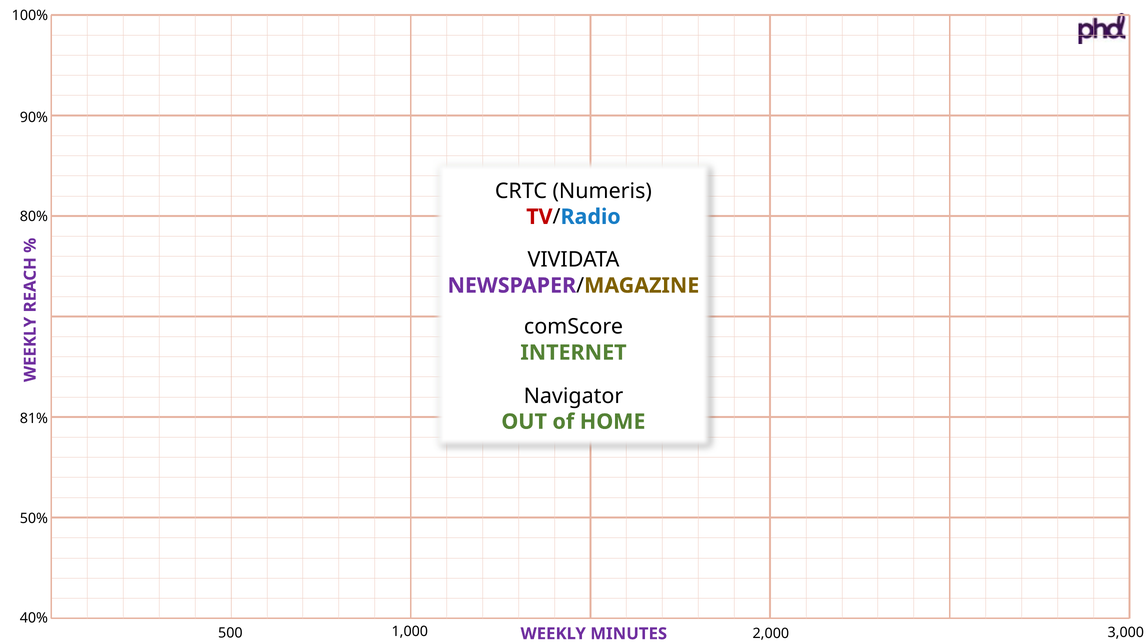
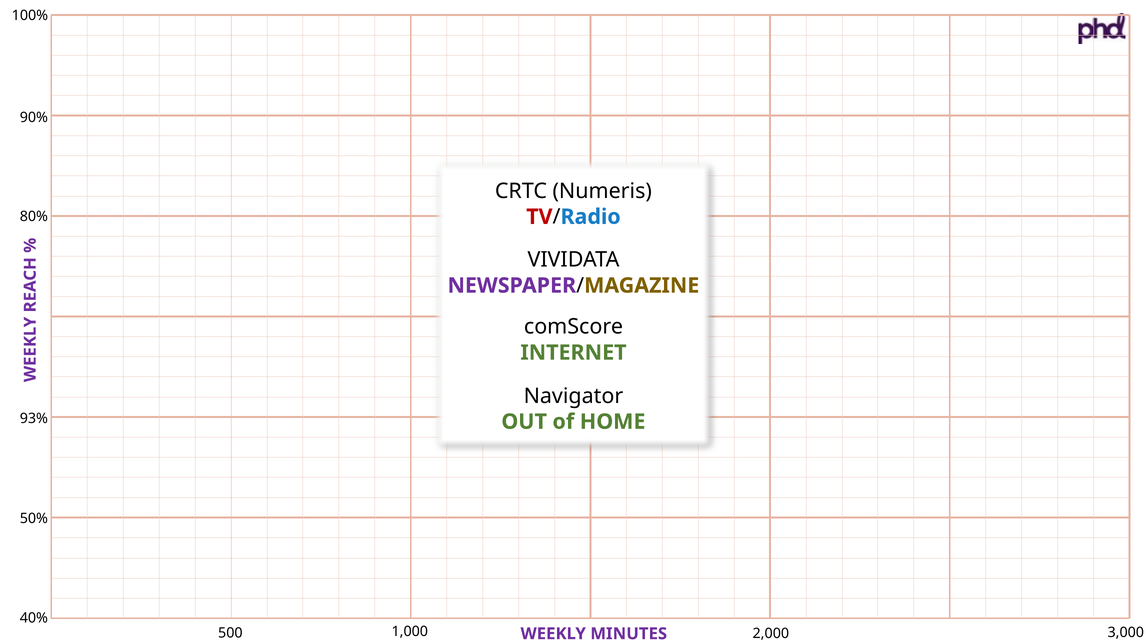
81%: 81% -> 93%
